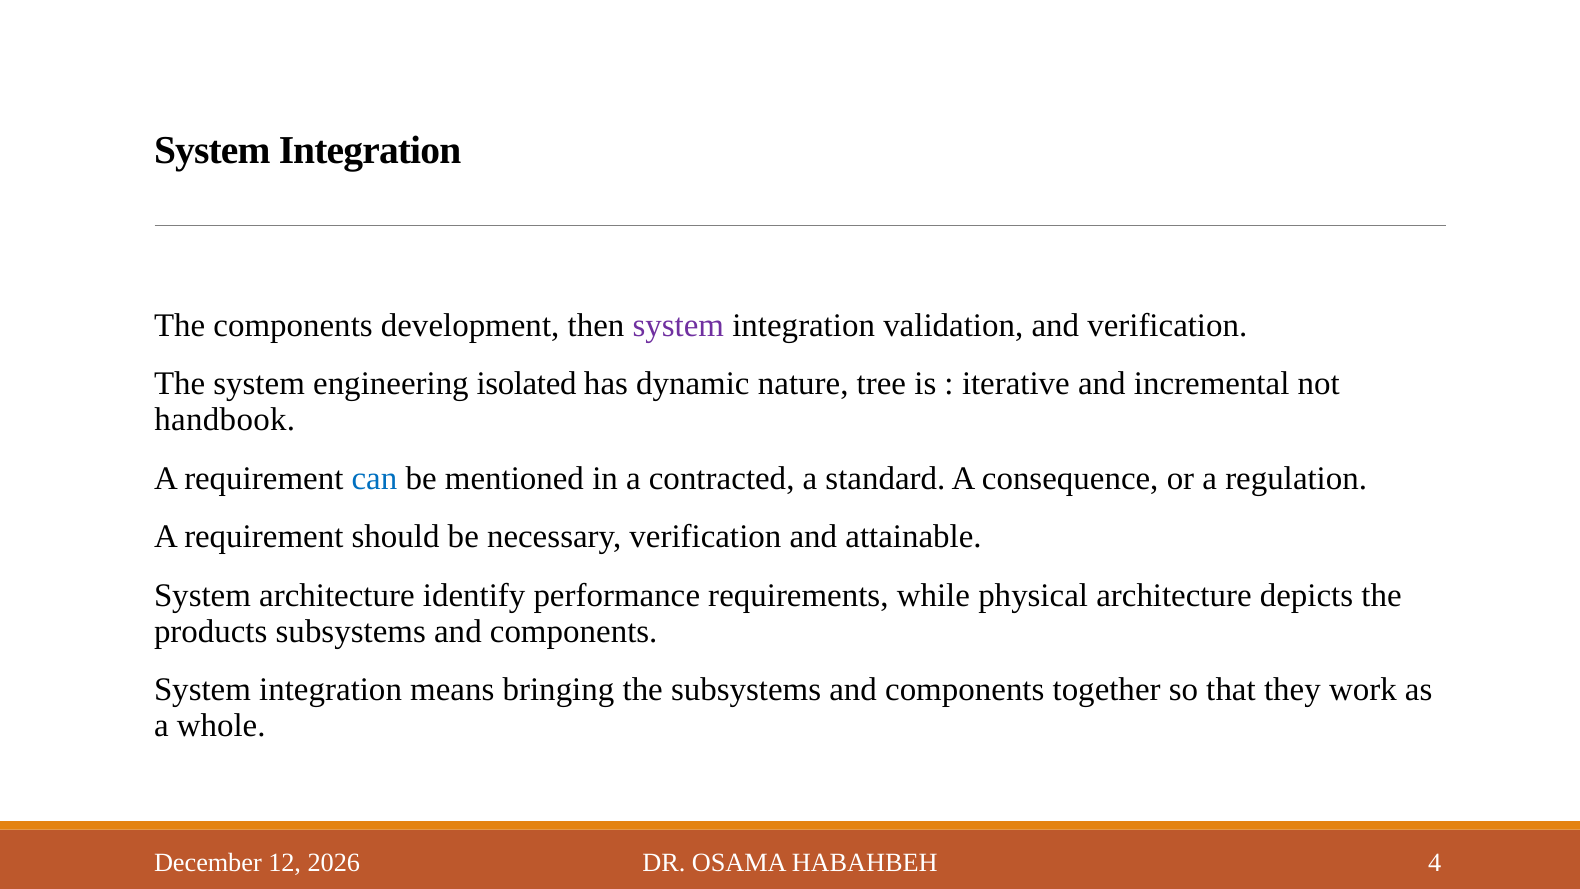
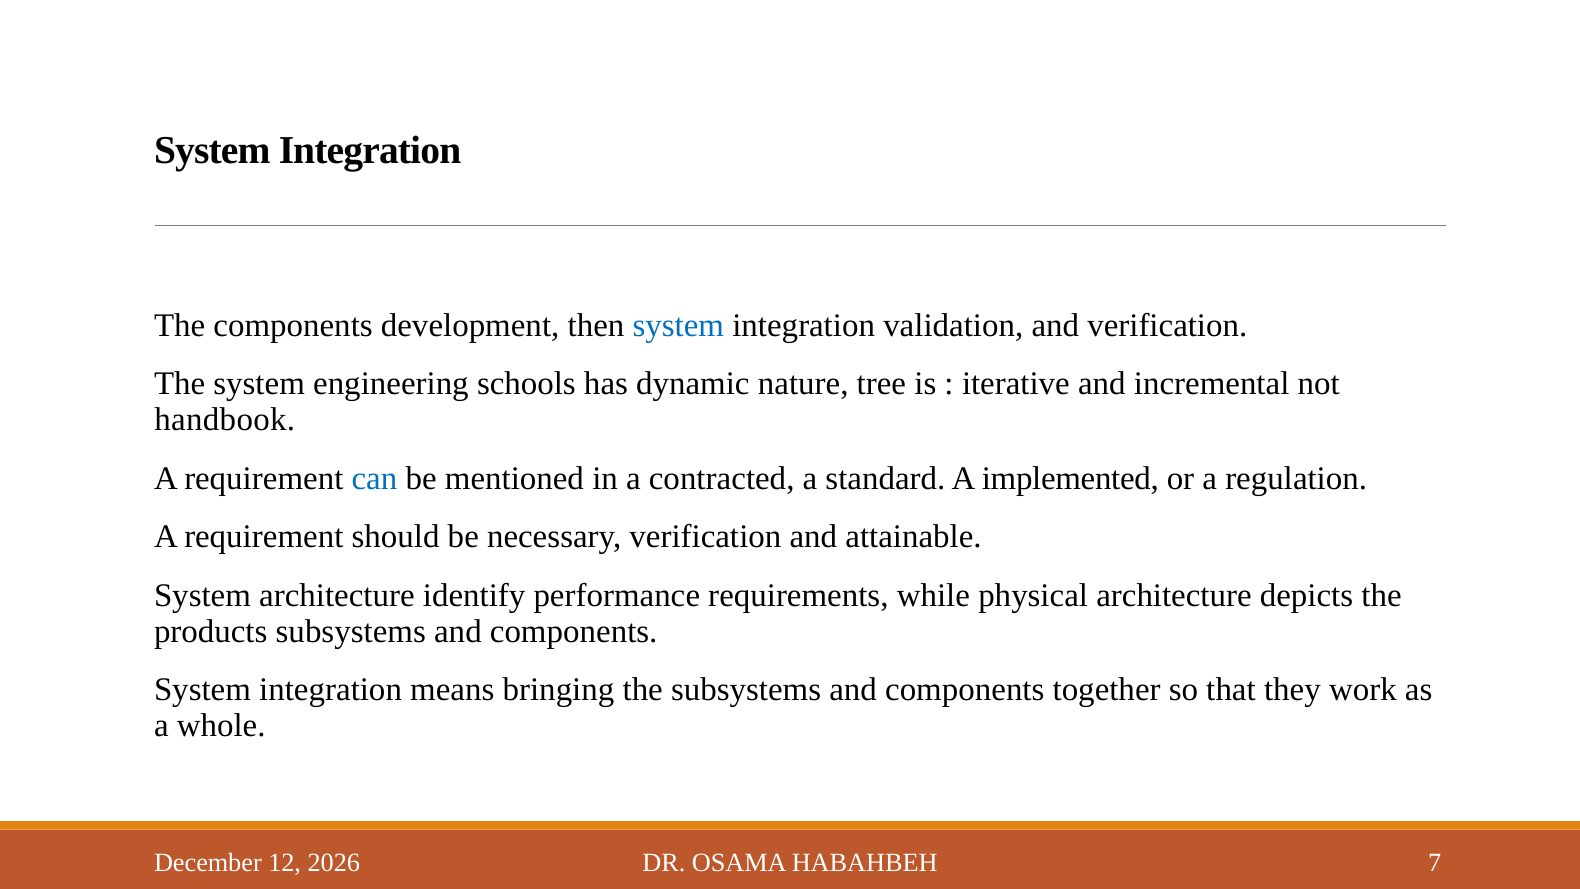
system at (678, 325) colour: purple -> blue
isolated: isolated -> schools
consequence: consequence -> implemented
4: 4 -> 7
